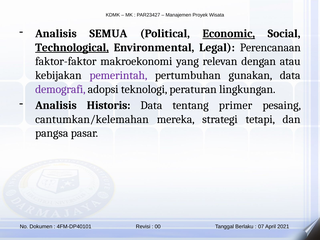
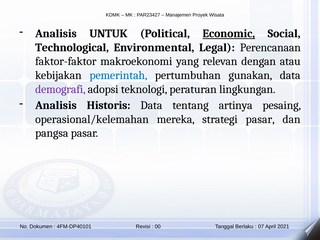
SEMUA: SEMUA -> UNTUK
Technological underline: present -> none
pemerintah colour: purple -> blue
primer: primer -> artinya
cantumkan/kelemahan: cantumkan/kelemahan -> operasional/kelemahan
strategi tetapi: tetapi -> pasar
